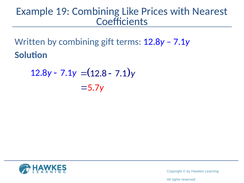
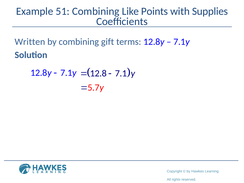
19: 19 -> 51
Prices: Prices -> Points
Nearest: Nearest -> Supplies
